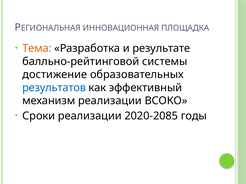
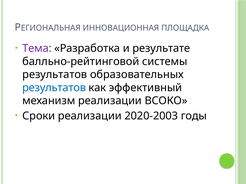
Тема colour: orange -> purple
достижение at (55, 75): достижение -> результатов
2020-2085: 2020-2085 -> 2020-2003
